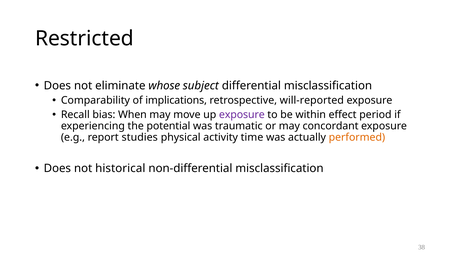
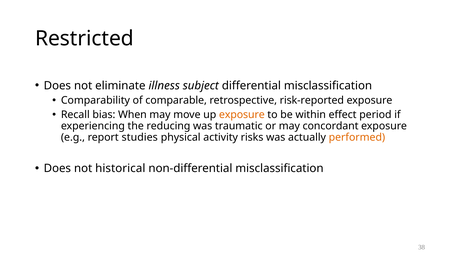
whose: whose -> illness
implications: implications -> comparable
will-reported: will-reported -> risk-reported
exposure at (242, 115) colour: purple -> orange
potential: potential -> reducing
time: time -> risks
